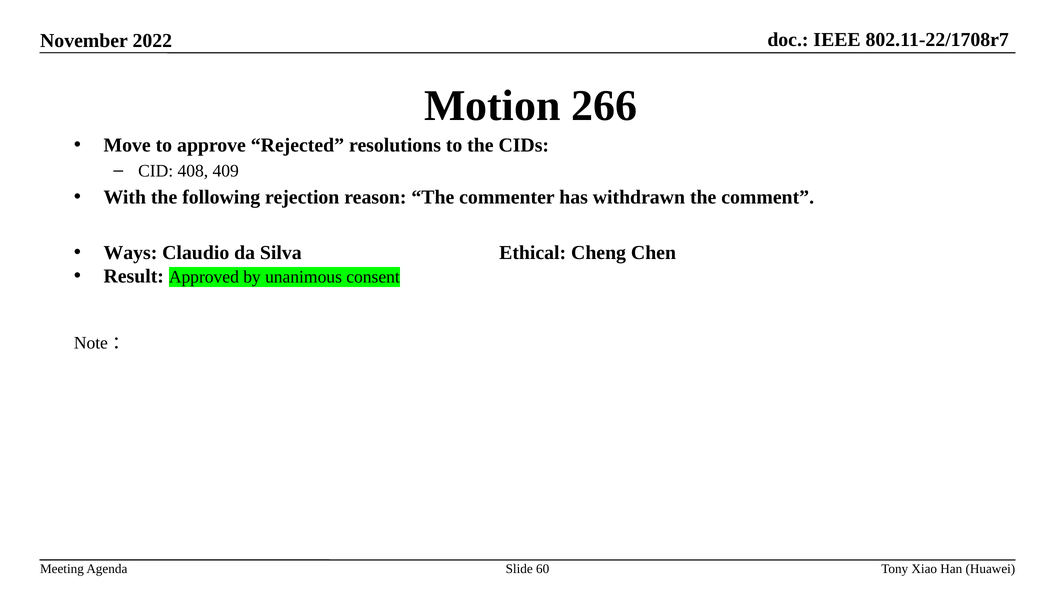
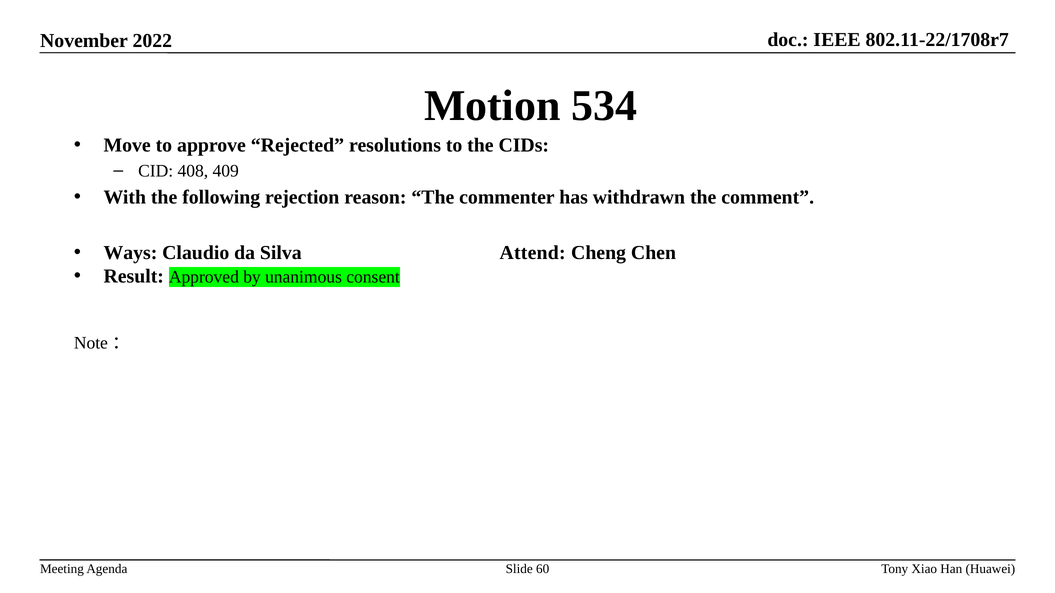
266: 266 -> 534
Ethical: Ethical -> Attend
